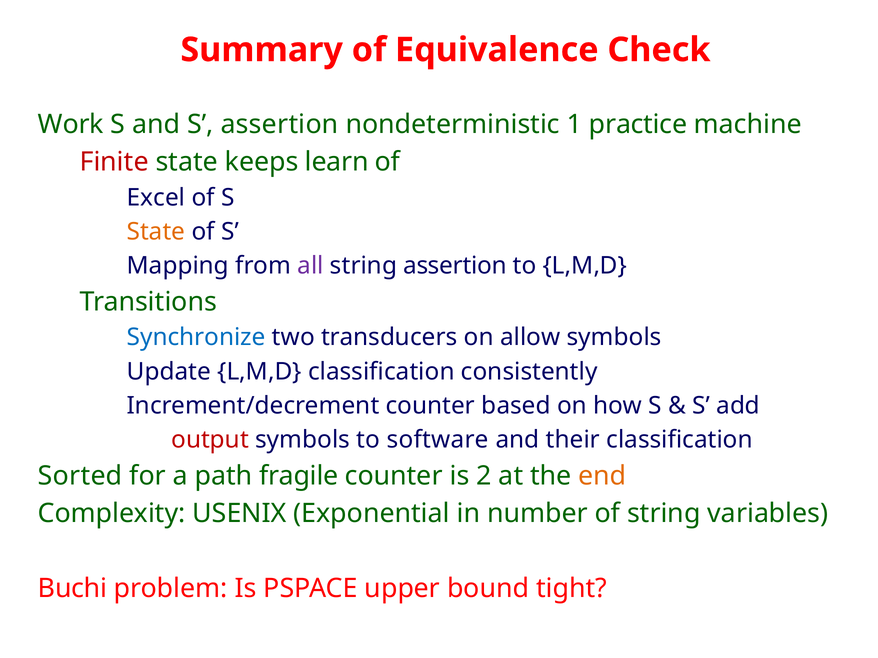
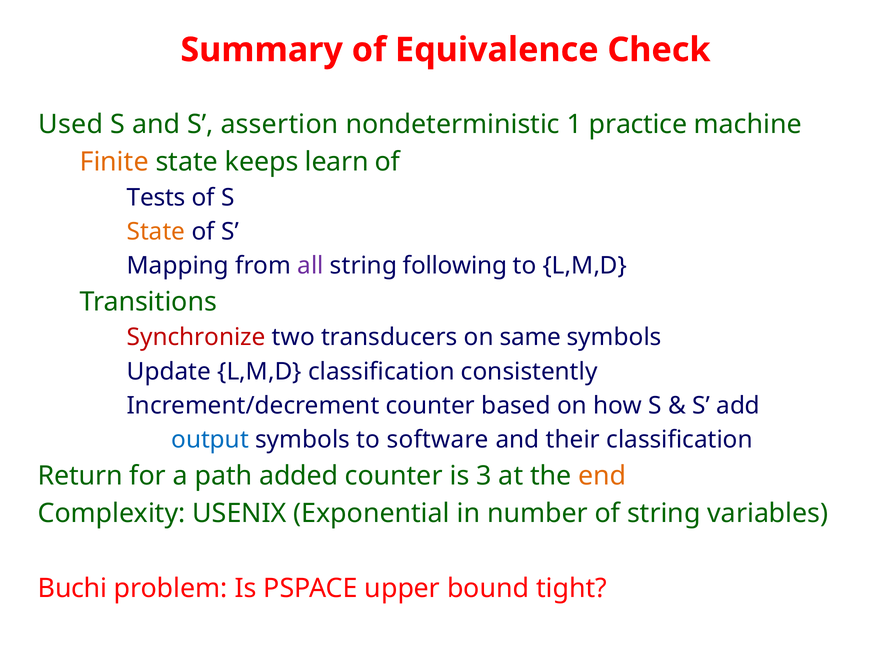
Work: Work -> Used
Finite colour: red -> orange
Excel: Excel -> Tests
string assertion: assertion -> following
Synchronize colour: blue -> red
allow: allow -> same
output colour: red -> blue
Sorted: Sorted -> Return
fragile: fragile -> added
2: 2 -> 3
